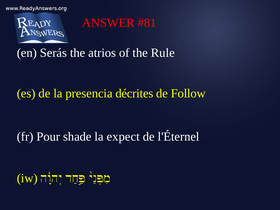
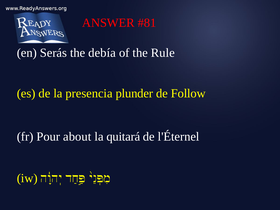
atrios: atrios -> debía
décrites: décrites -> plunder
shade: shade -> about
expect: expect -> quitará
